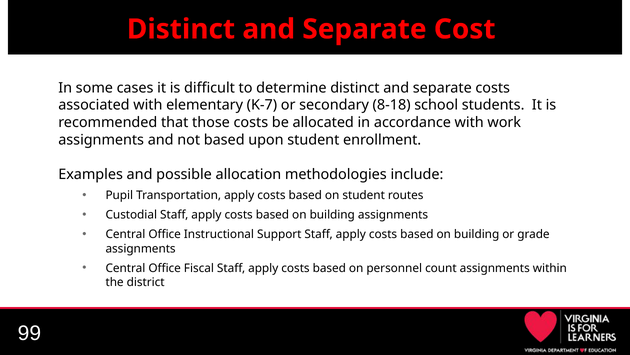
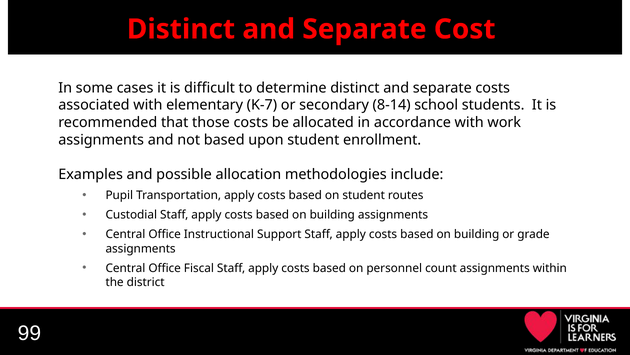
8-18: 8-18 -> 8-14
